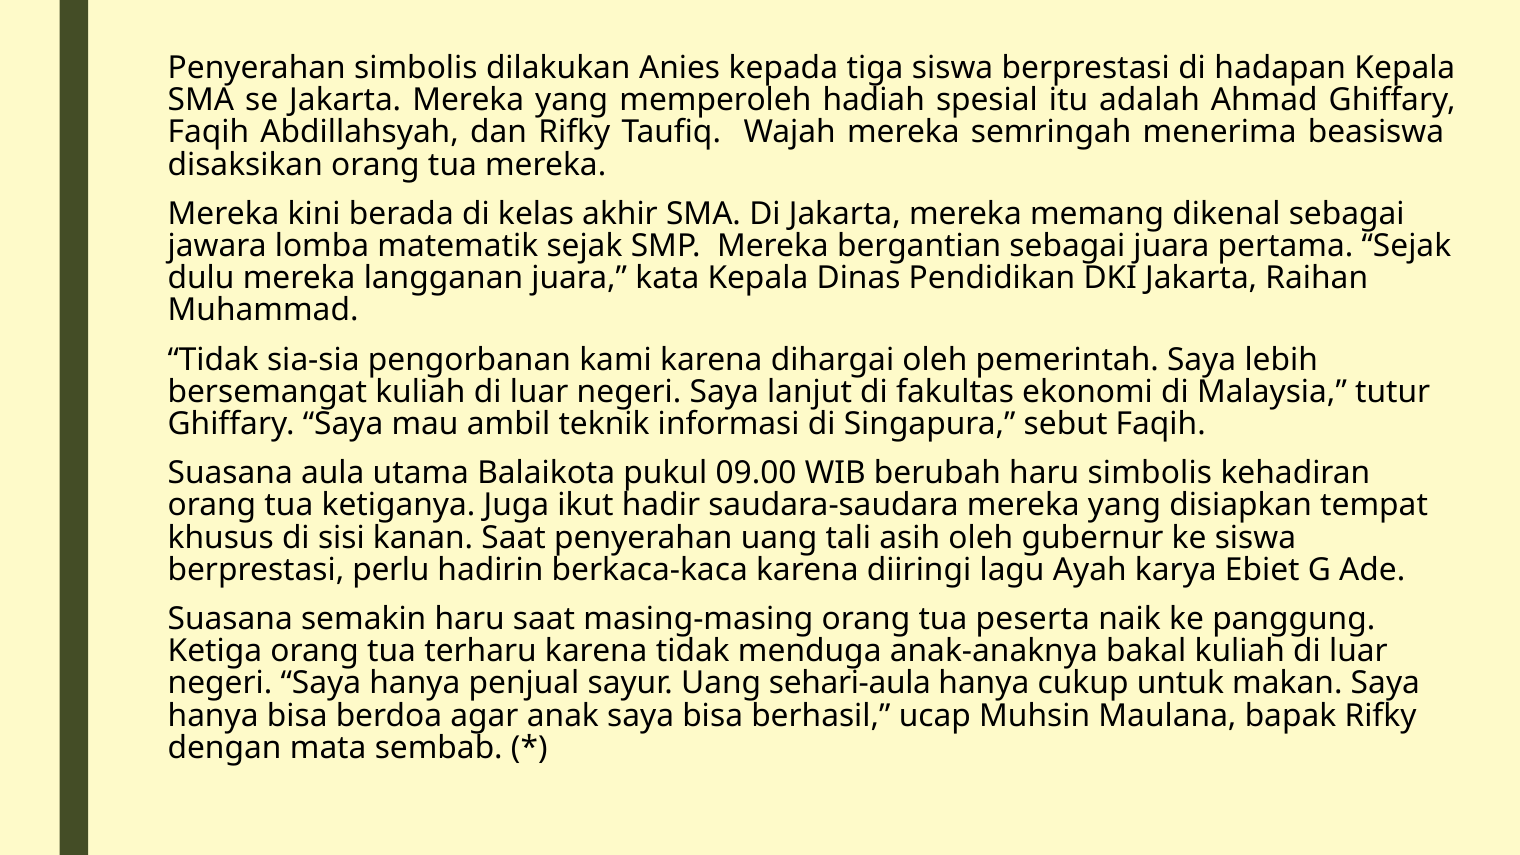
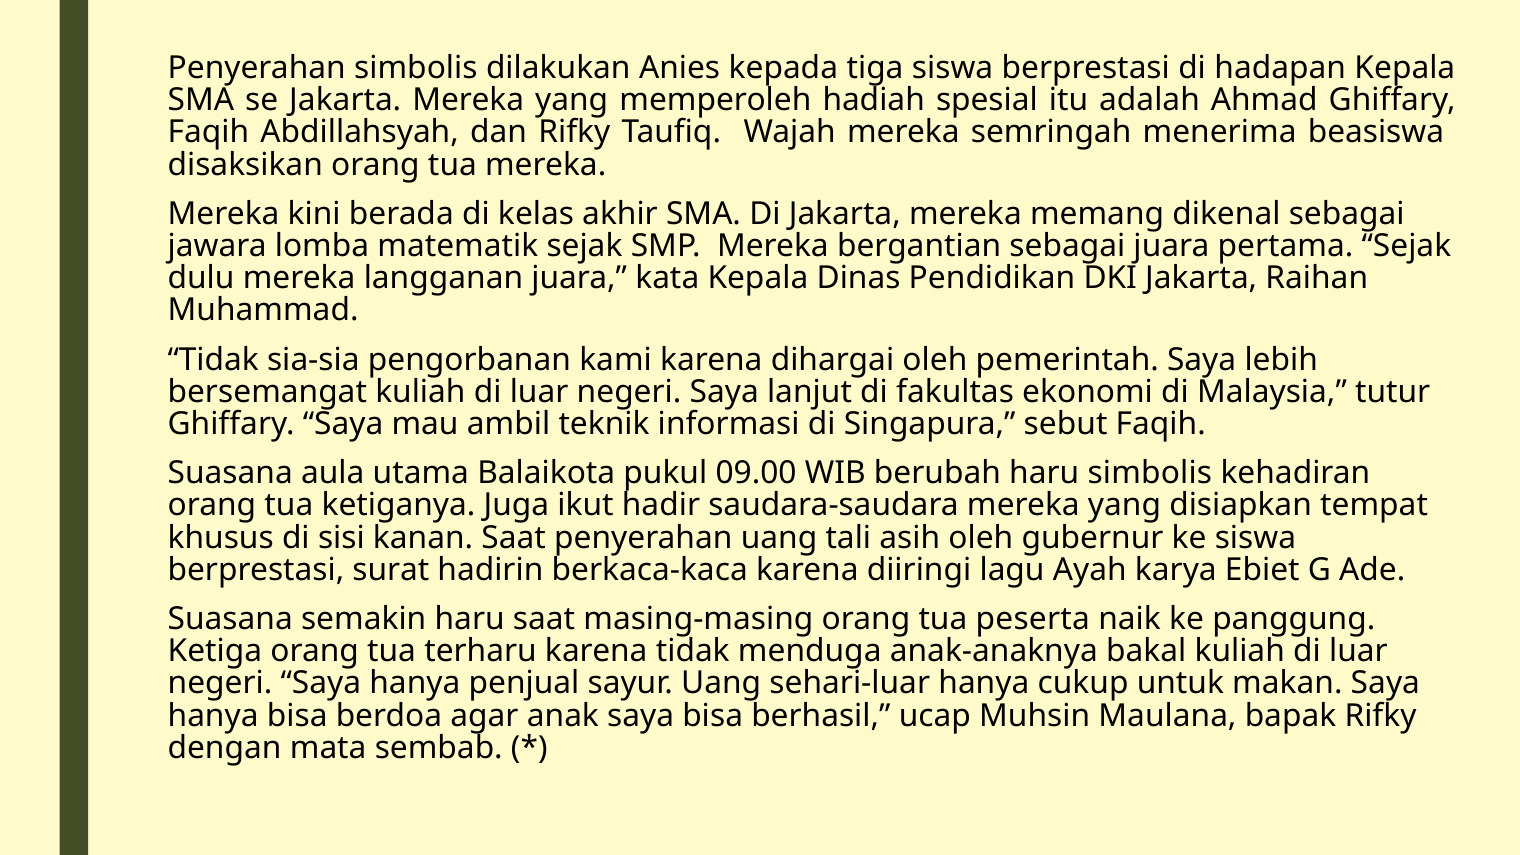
perlu: perlu -> surat
sehari-aula: sehari-aula -> sehari-luar
